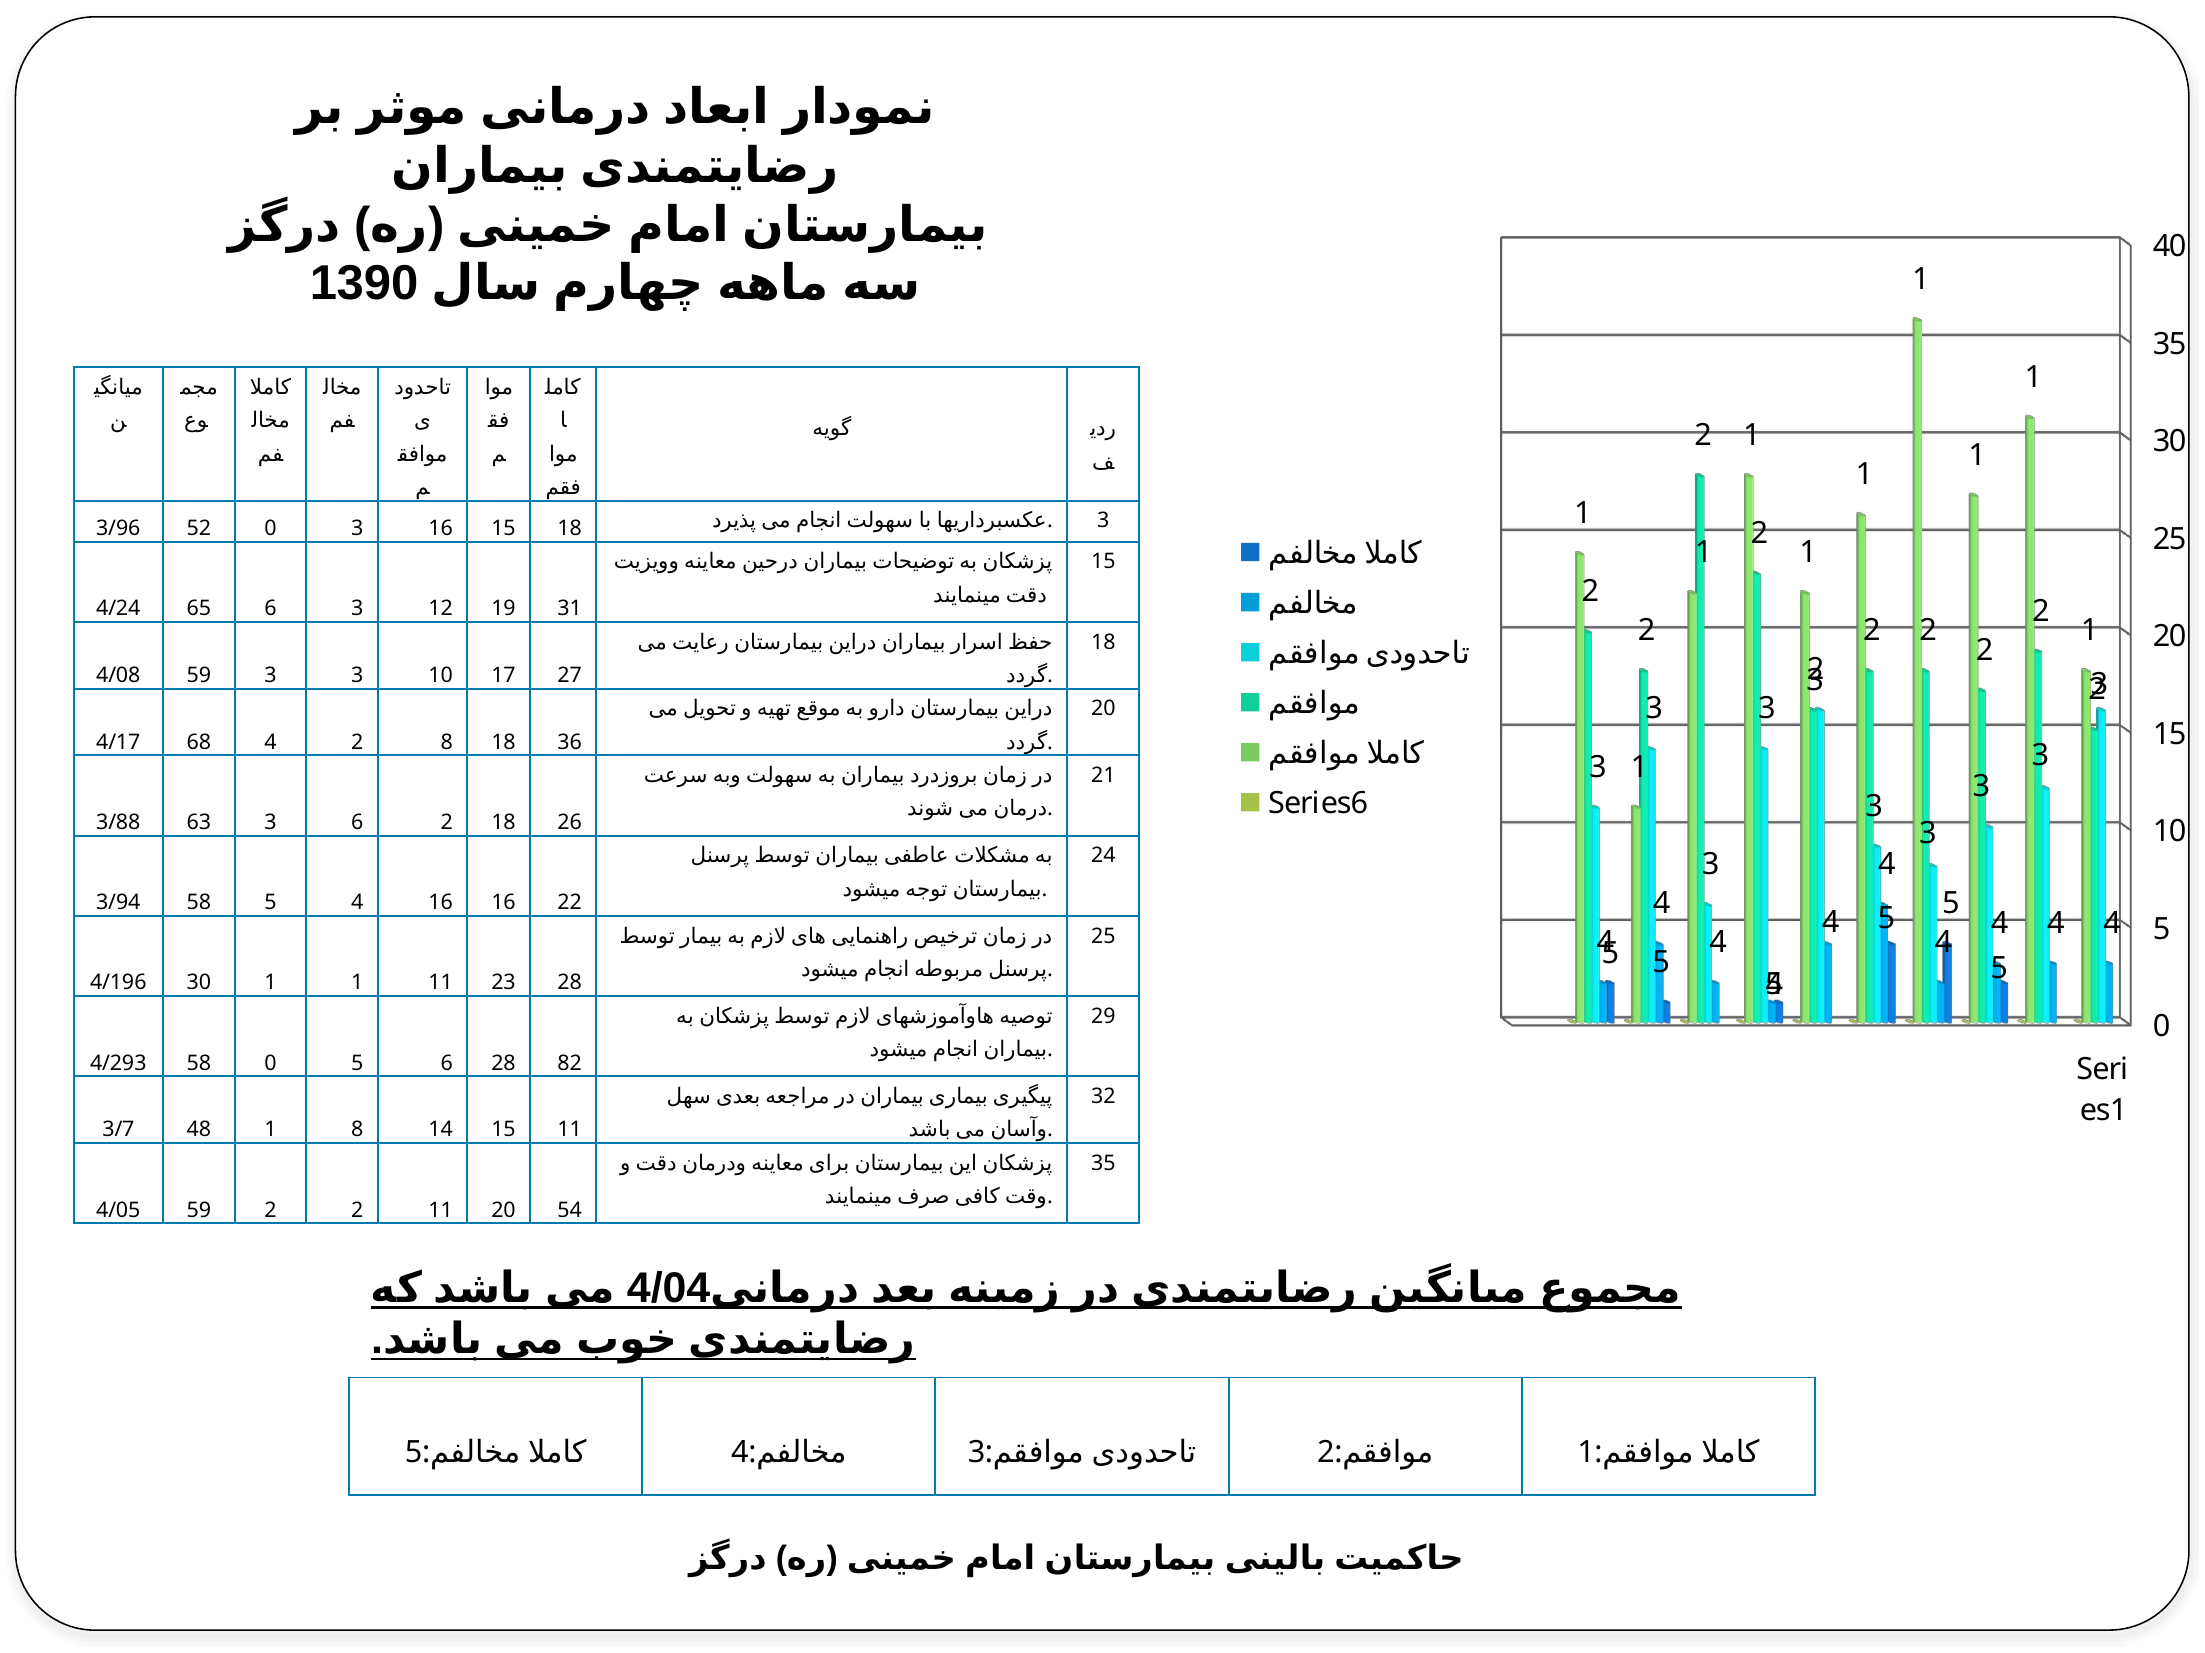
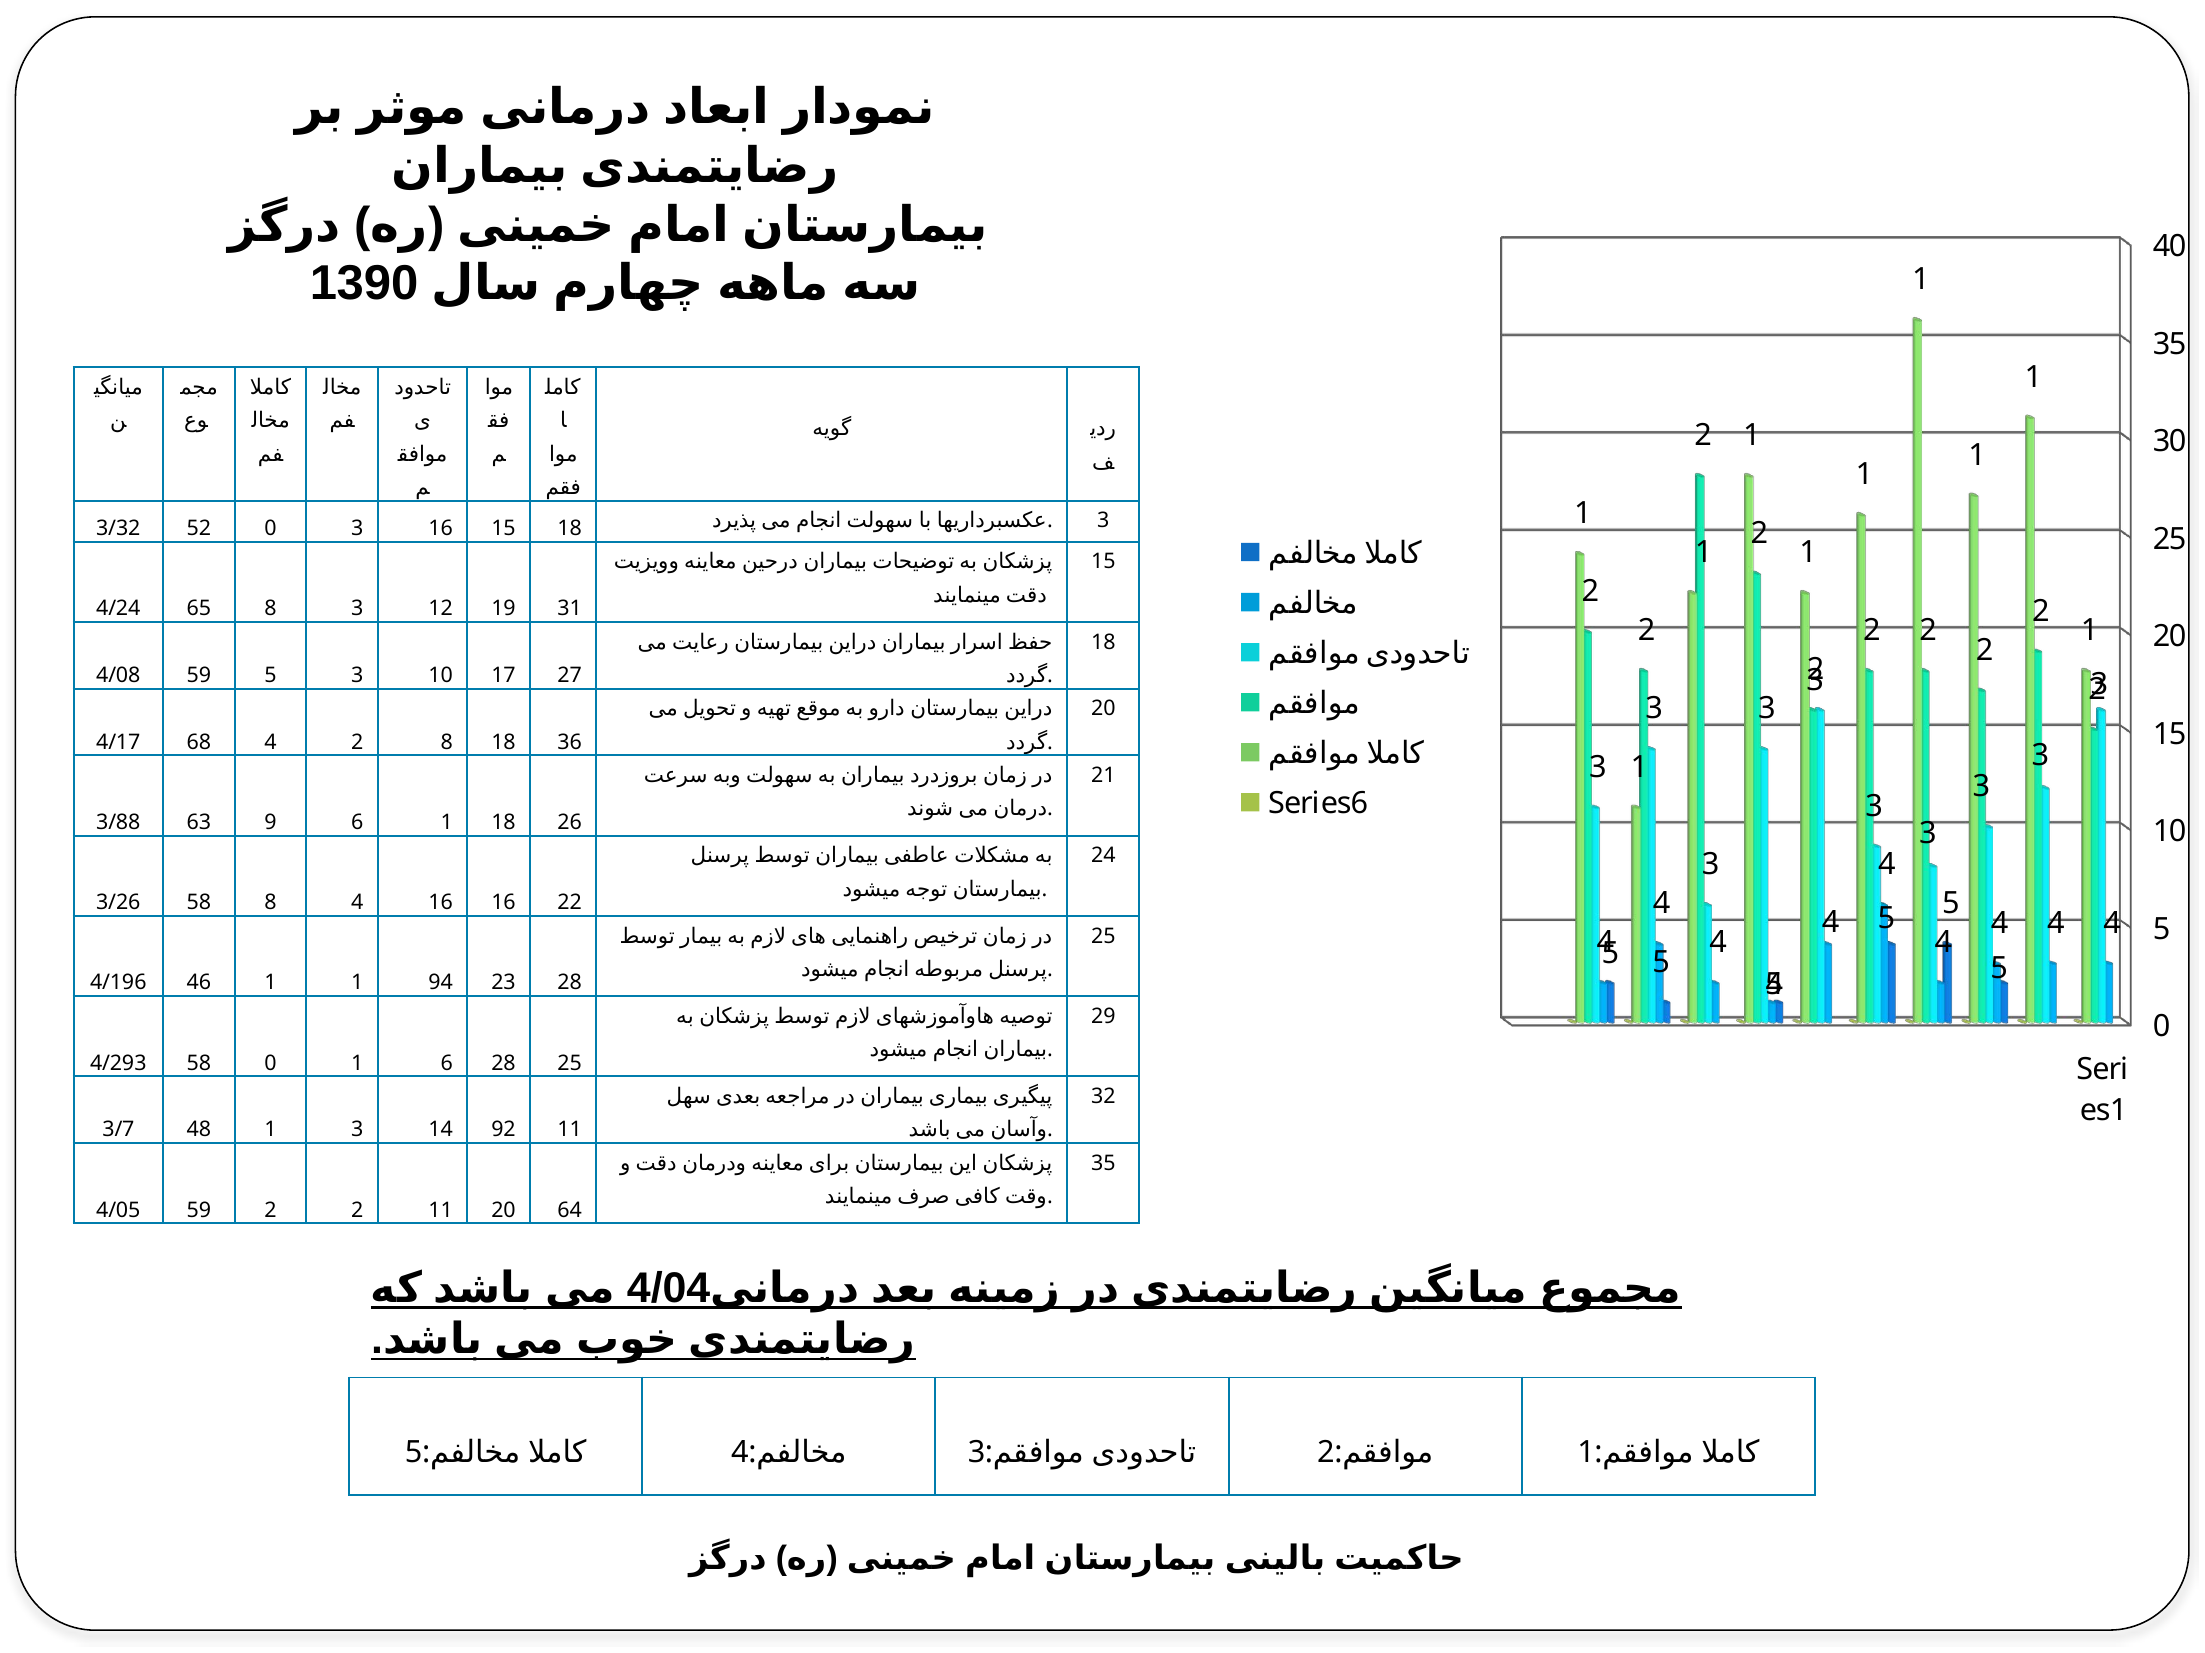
3/96: 3/96 -> 3/32
65 6: 6 -> 8
59 3: 3 -> 5
63 3: 3 -> 9
6 2: 2 -> 1
3/94: 3/94 -> 3/26
58 5: 5 -> 8
4/196 30: 30 -> 46
1 11: 11 -> 94
58 0 5: 5 -> 1
28 82: 82 -> 25
1 8: 8 -> 3
14 15: 15 -> 92
54: 54 -> 64
